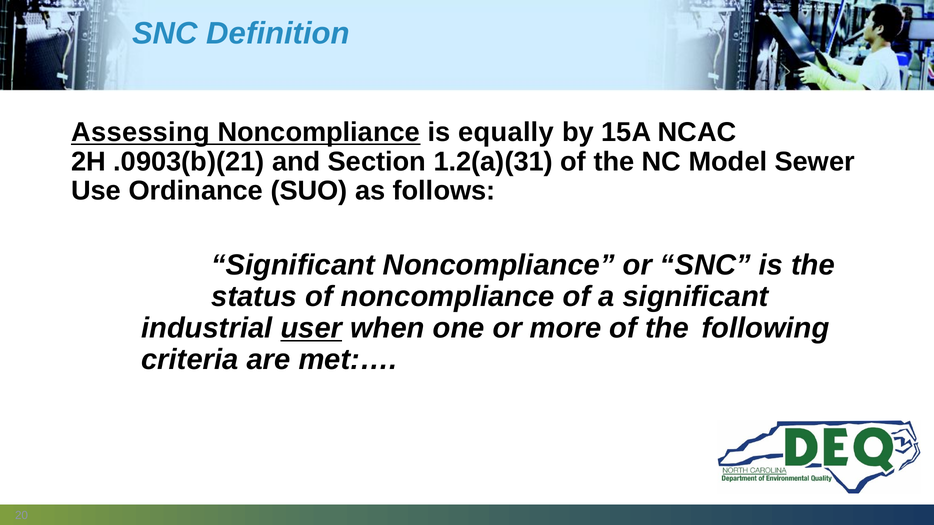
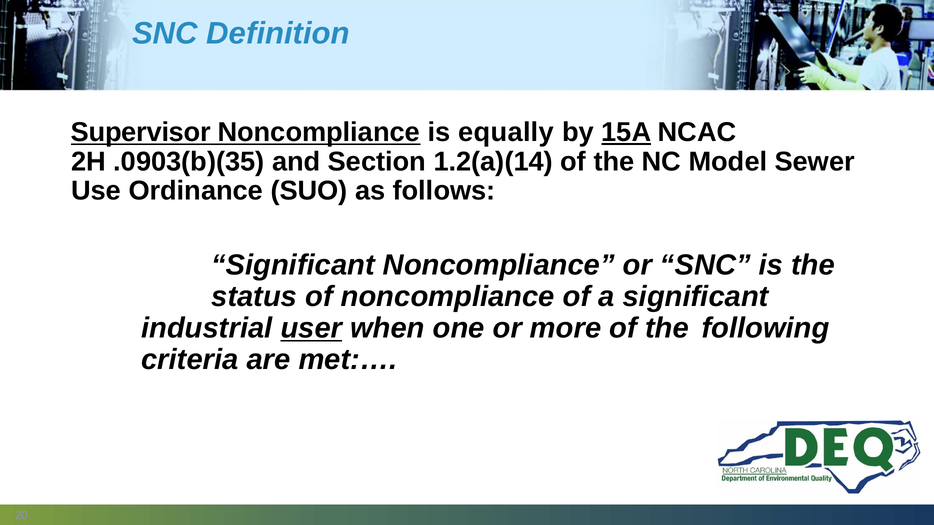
Assessing: Assessing -> Supervisor
15A underline: none -> present
.0903(b)(21: .0903(b)(21 -> .0903(b)(35
1.2(a)(31: 1.2(a)(31 -> 1.2(a)(14
